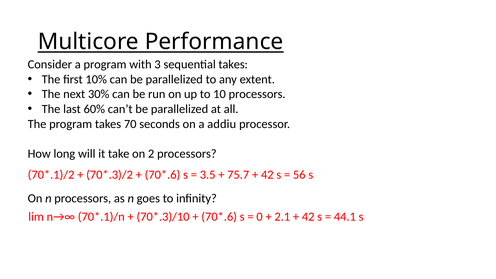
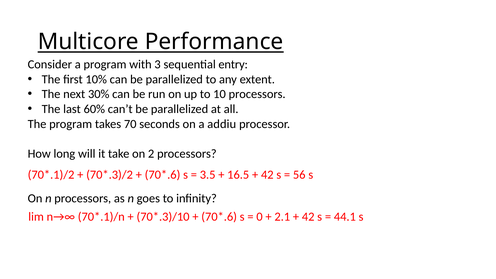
sequential takes: takes -> entry
75.7: 75.7 -> 16.5
